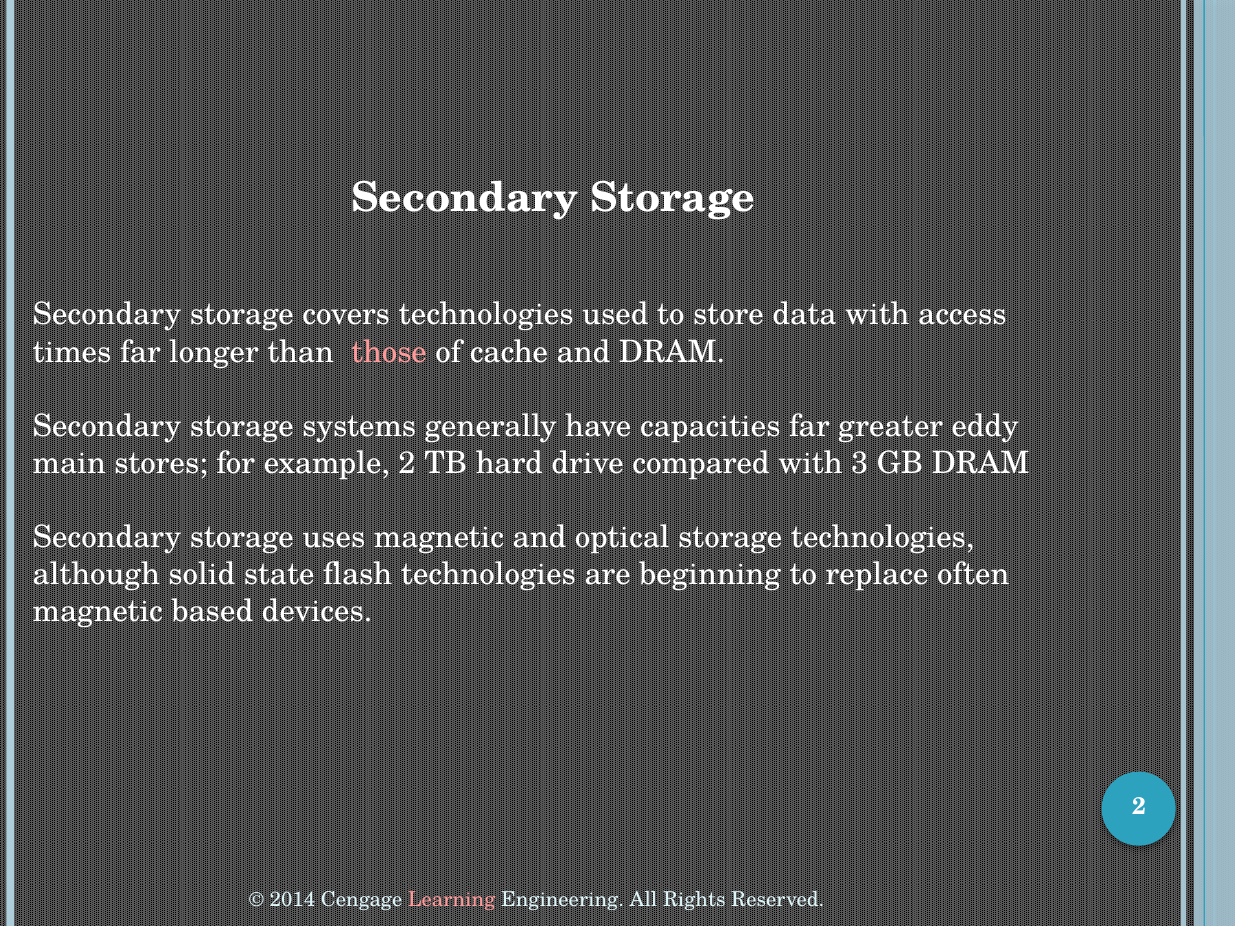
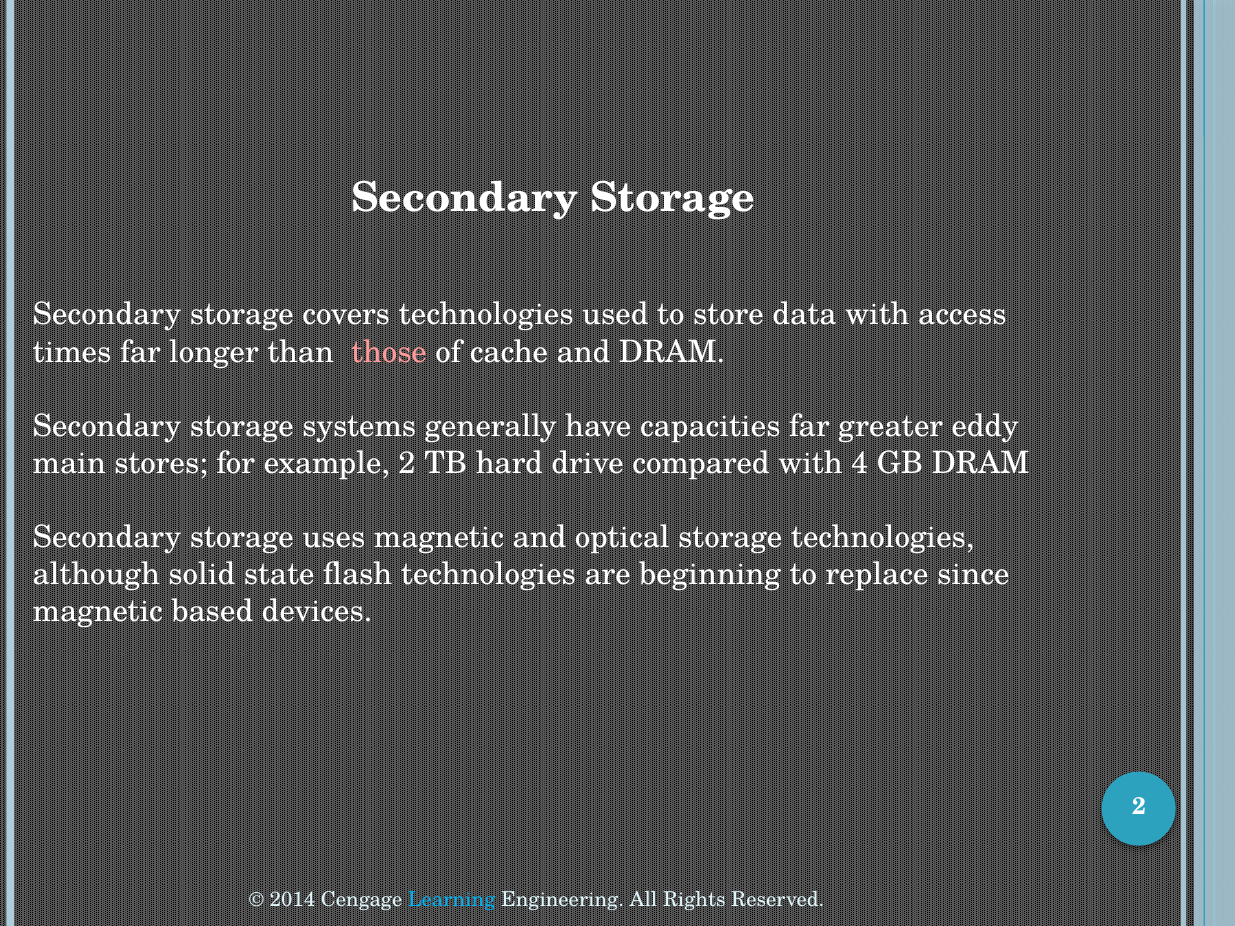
3: 3 -> 4
often: often -> since
Learning colour: pink -> light blue
